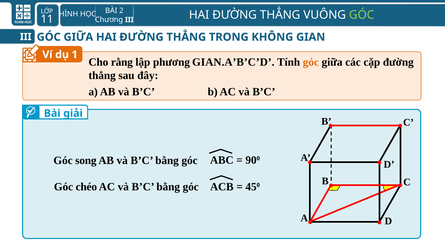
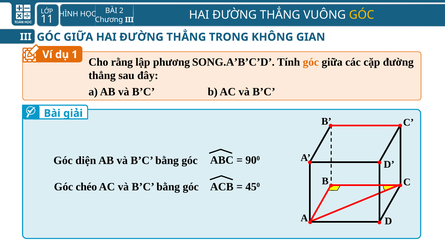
GÓC at (362, 15) colour: light green -> yellow
GIAN.A’B’C’D: GIAN.A’B’C’D -> SONG.A’B’C’D
song: song -> diện
